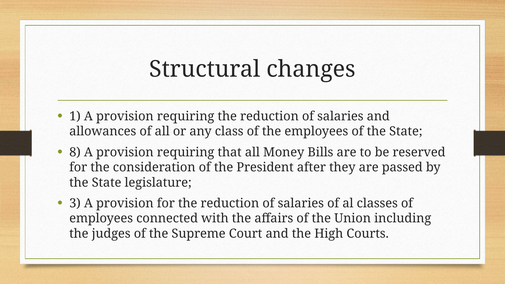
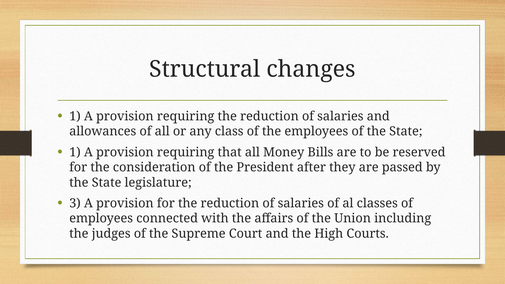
8 at (75, 152): 8 -> 1
